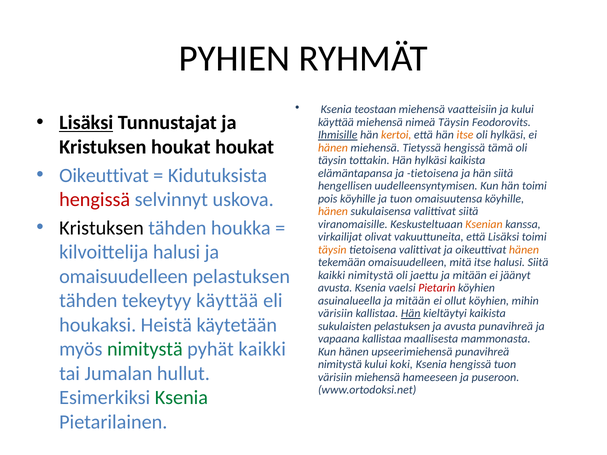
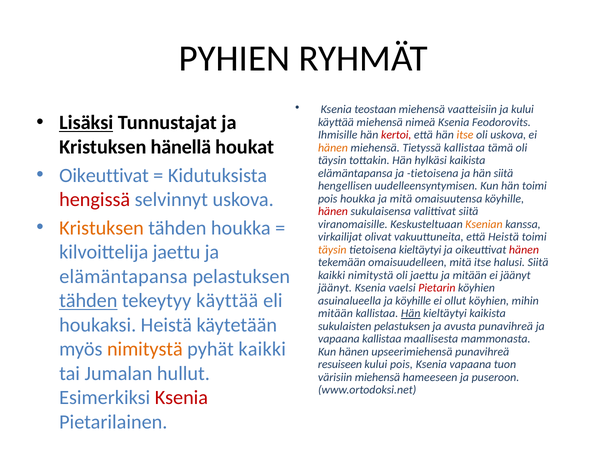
nimeä Täysin: Täysin -> Ksenia
Ihmisille underline: present -> none
kertoi colour: orange -> red
oli hylkäsi: hylkäsi -> uskova
Kristuksen houkat: houkat -> hänellä
Tietyssä hengissä: hengissä -> kallistaa
pois köyhille: köyhille -> houkka
ja tuon: tuon -> mitä
hänen at (333, 212) colour: orange -> red
Kristuksen at (102, 228) colour: black -> orange
että Lisäksi: Lisäksi -> Heistä
kilvoittelija halusi: halusi -> jaettu
tietoisena valittivat: valittivat -> kieltäytyi
hänen at (524, 250) colour: orange -> red
omaisuudelleen at (124, 277): omaisuudelleen -> elämäntapansa
avusta at (335, 288): avusta -> jäänyt
tähden at (88, 301) underline: none -> present
asuinalueella ja mitään: mitään -> köyhille
värisiin at (335, 314): värisiin -> mitään
nimitystä at (145, 349) colour: green -> orange
nimitystä at (340, 365): nimitystä -> resuiseen
kului koki: koki -> pois
Ksenia hengissä: hengissä -> vapaana
Ksenia at (181, 398) colour: green -> red
